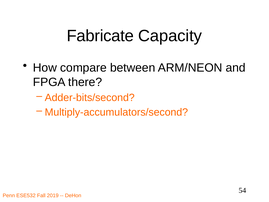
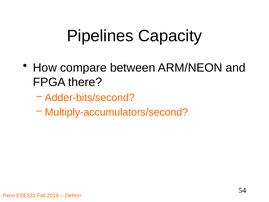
Fabricate: Fabricate -> Pipelines
